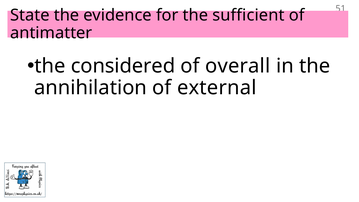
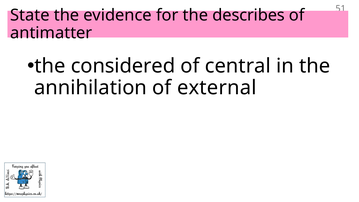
sufficient: sufficient -> describes
overall: overall -> central
